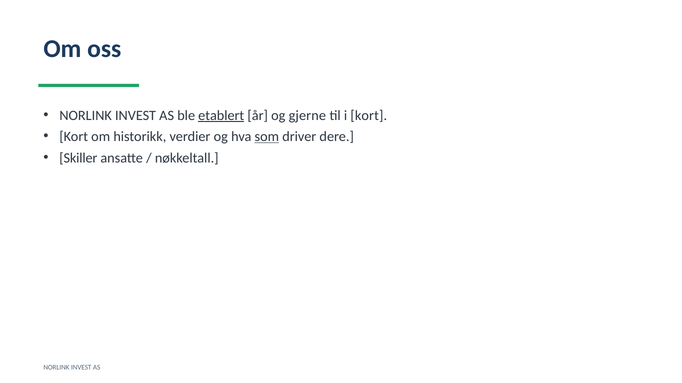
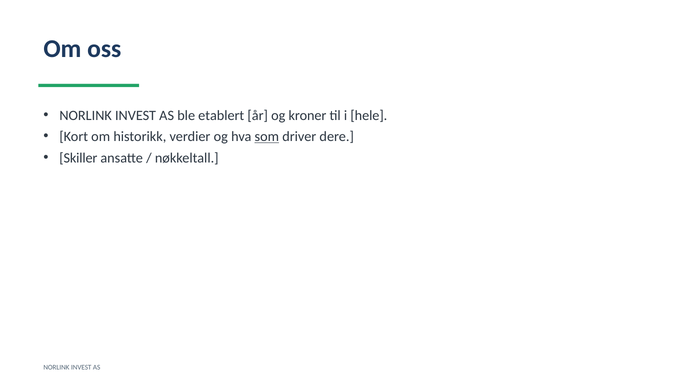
etablert underline: present -> none
gjerne: gjerne -> kroner
i kort: kort -> hele
